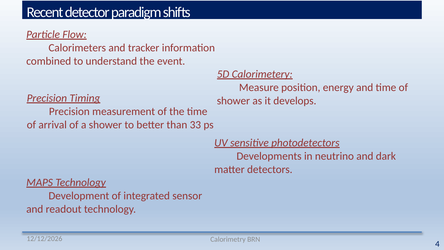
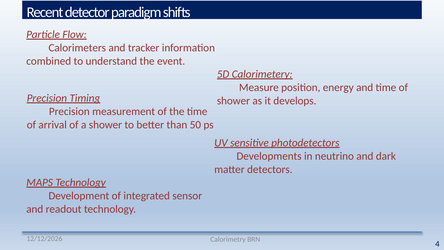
33: 33 -> 50
